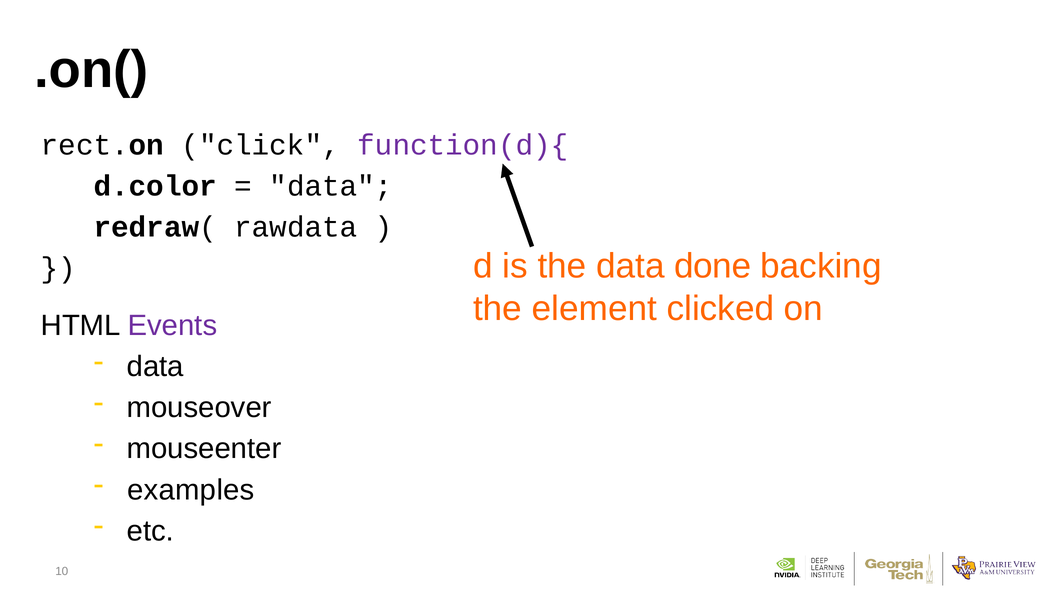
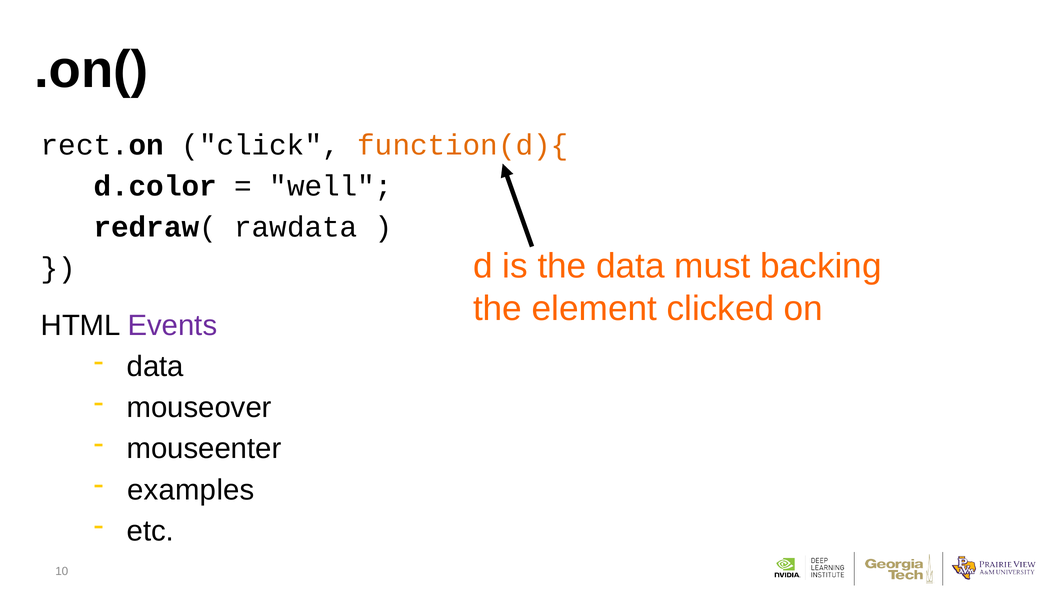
function(d){ colour: purple -> orange
data at (331, 186): data -> well
done: done -> must
